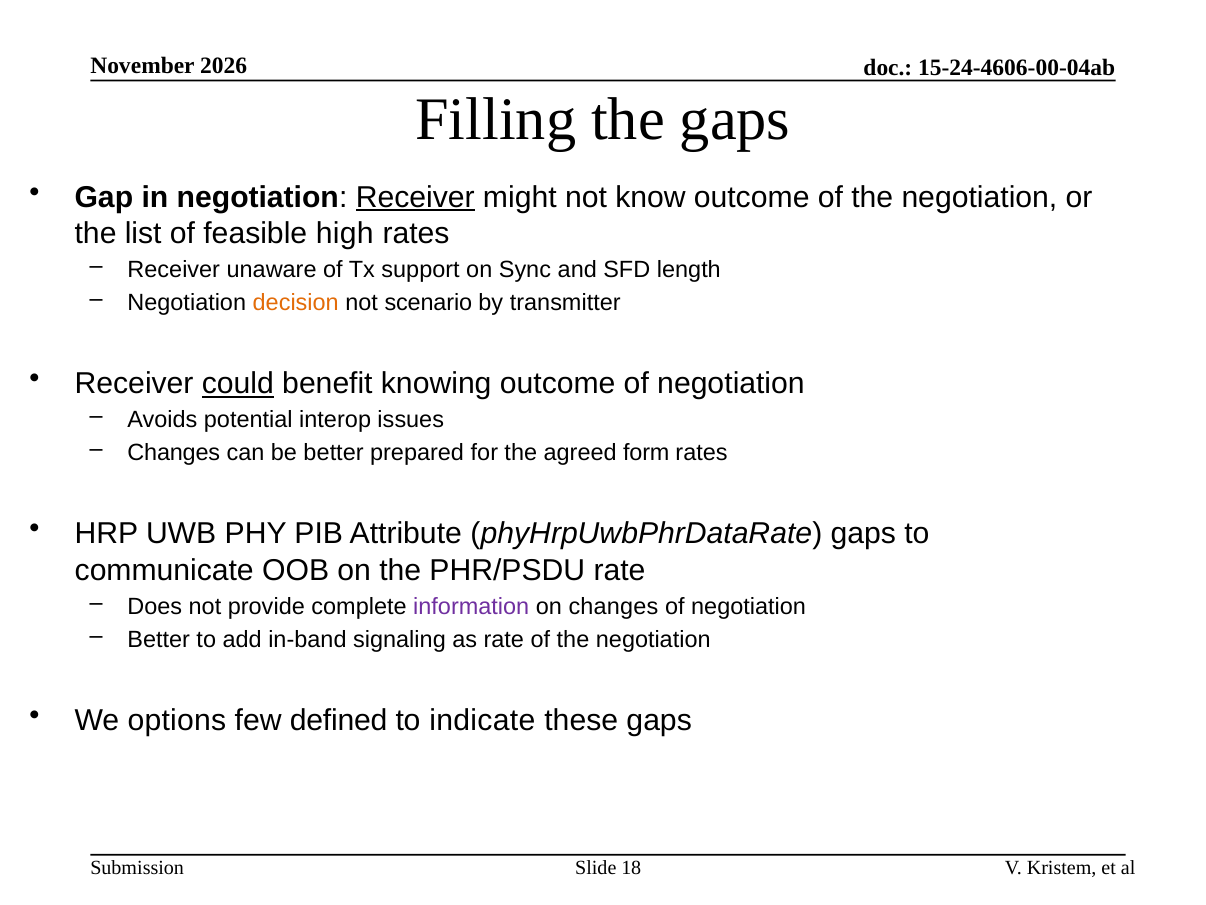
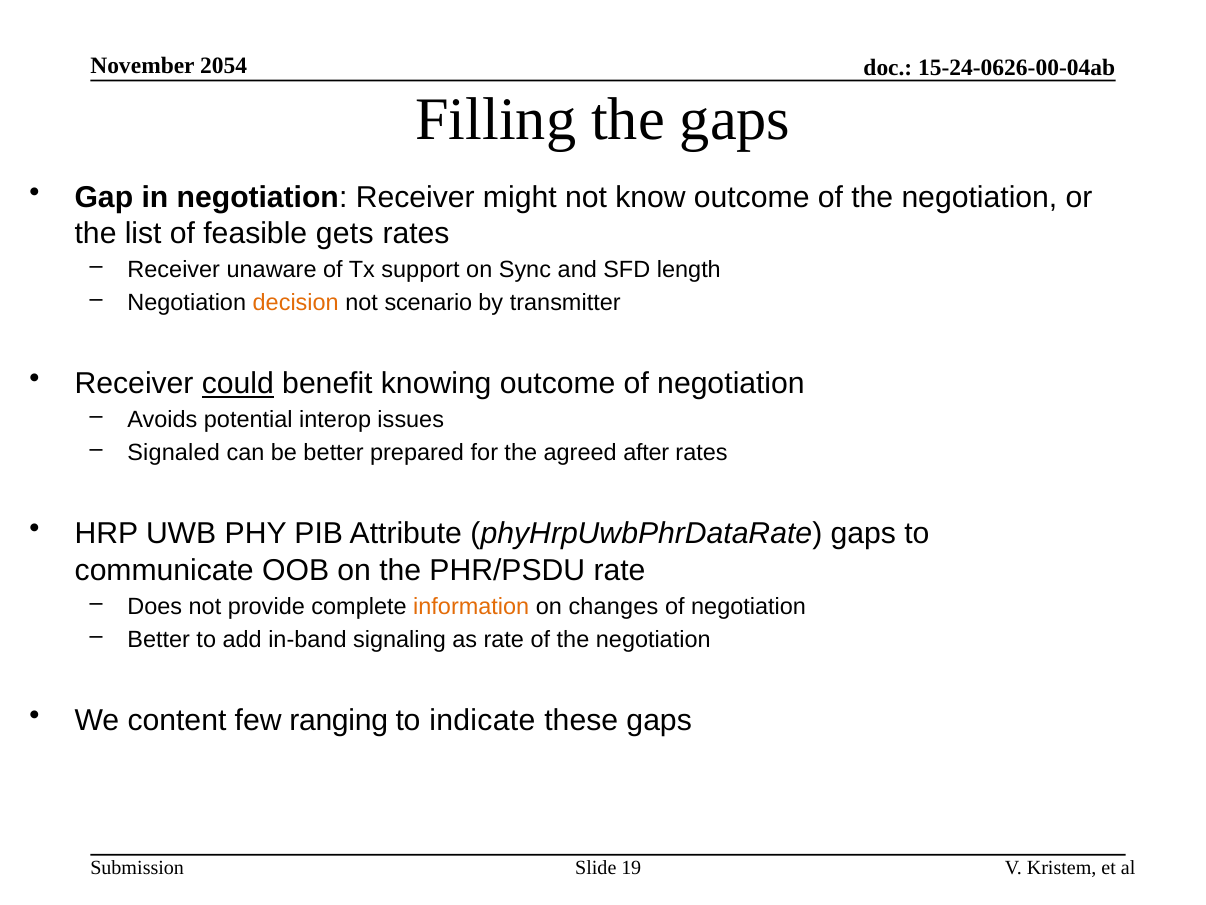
2026: 2026 -> 2054
15-24-4606-00-04ab: 15-24-4606-00-04ab -> 15-24-0626-00-04ab
Receiver at (415, 197) underline: present -> none
high: high -> gets
Changes at (174, 453): Changes -> Signaled
form: form -> after
information colour: purple -> orange
options: options -> content
defined: defined -> ranging
18: 18 -> 19
